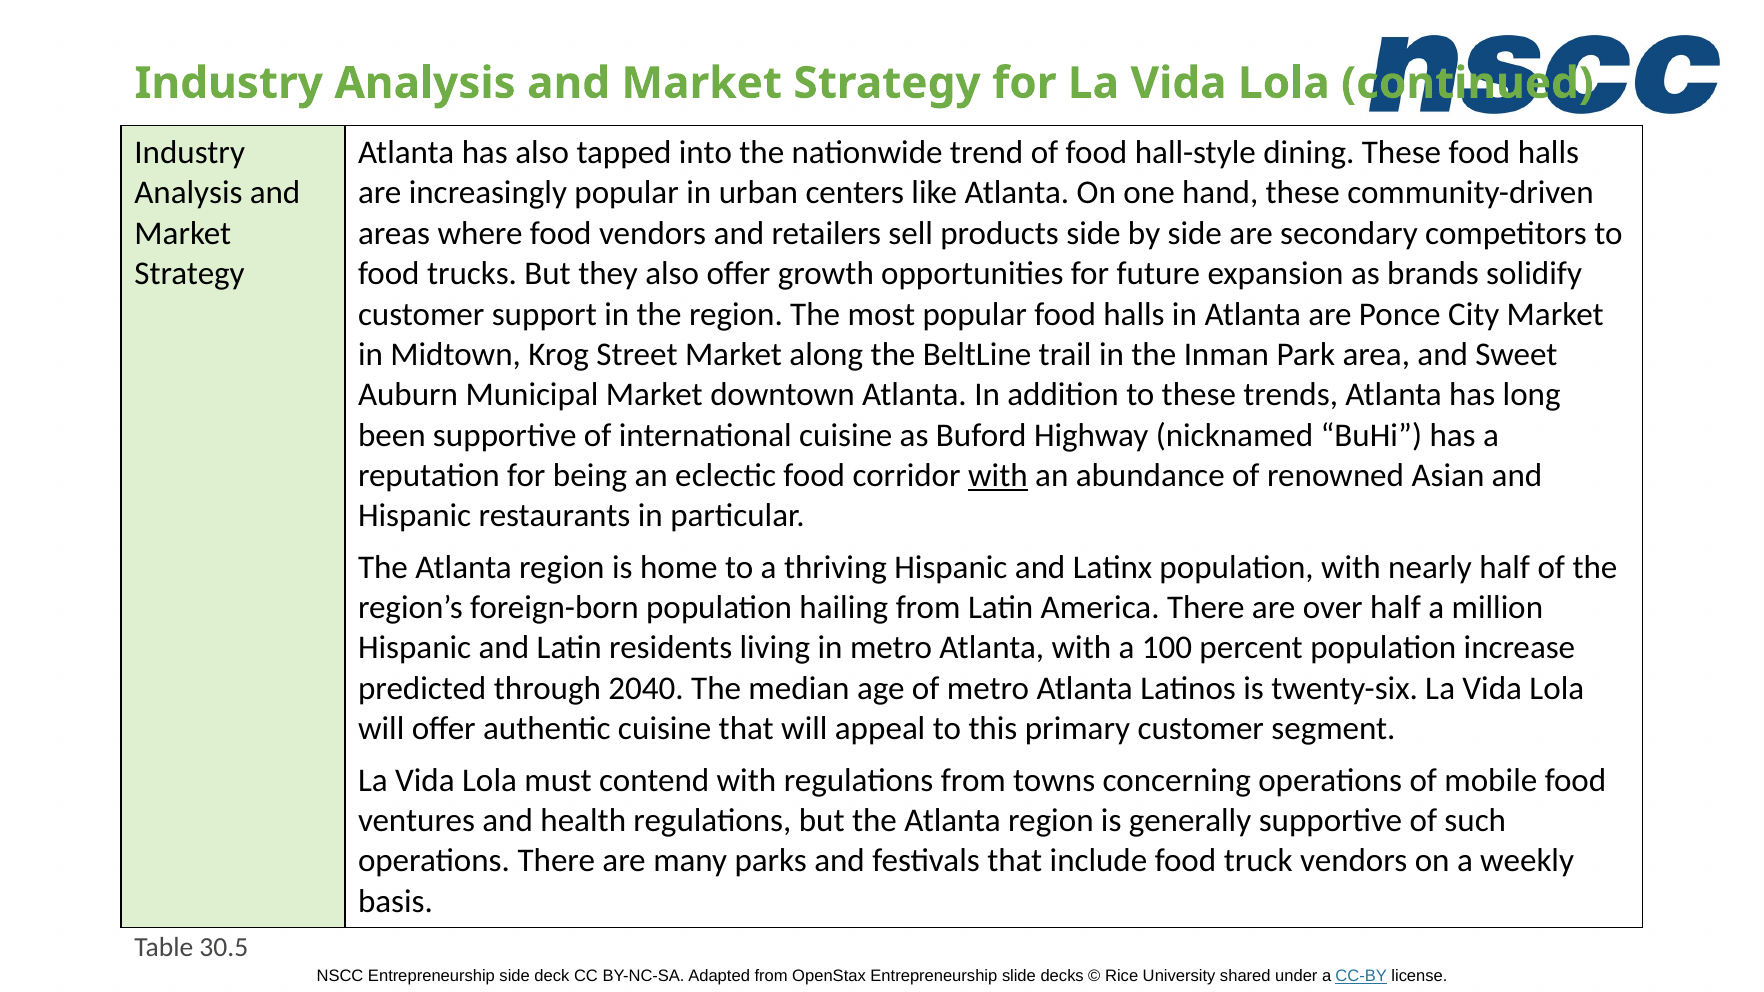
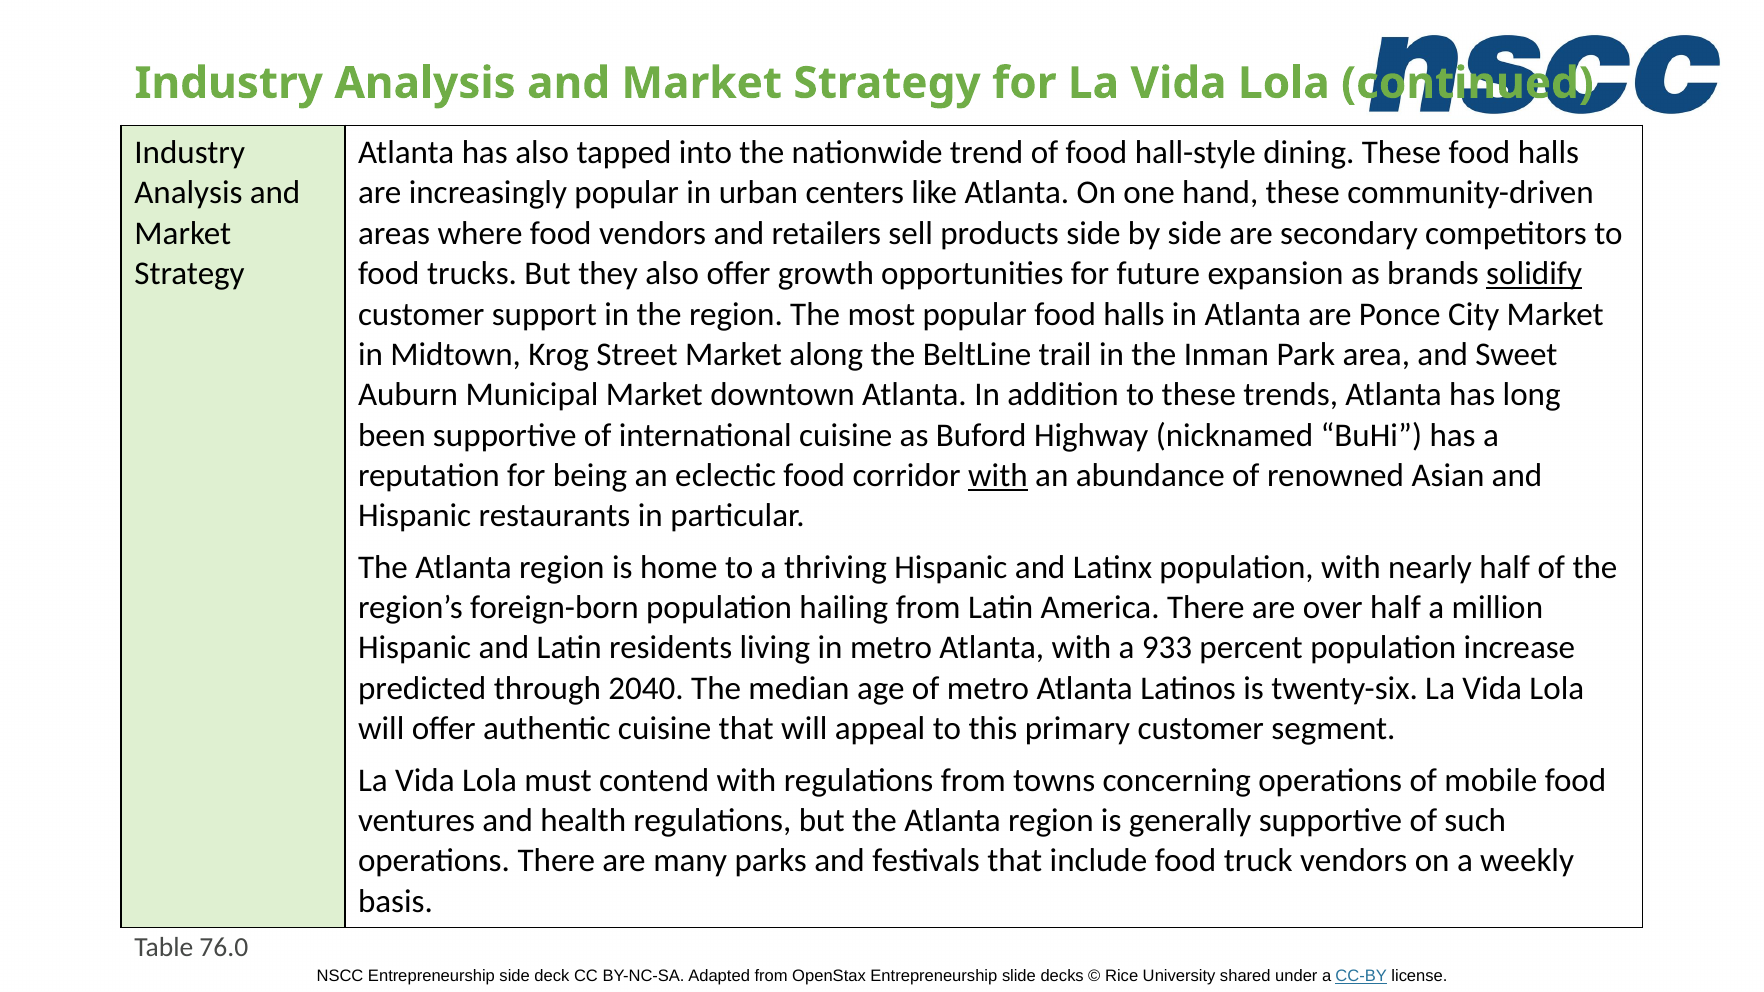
solidify underline: none -> present
100: 100 -> 933
30.5: 30.5 -> 76.0
